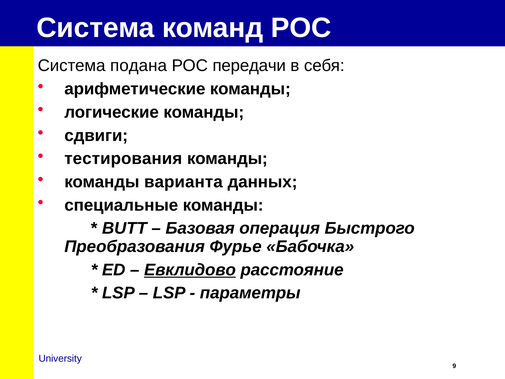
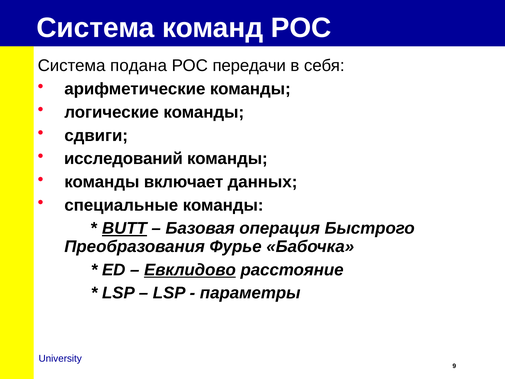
тестирования: тестирования -> исследований
варианта: варианта -> включает
BUTT underline: none -> present
